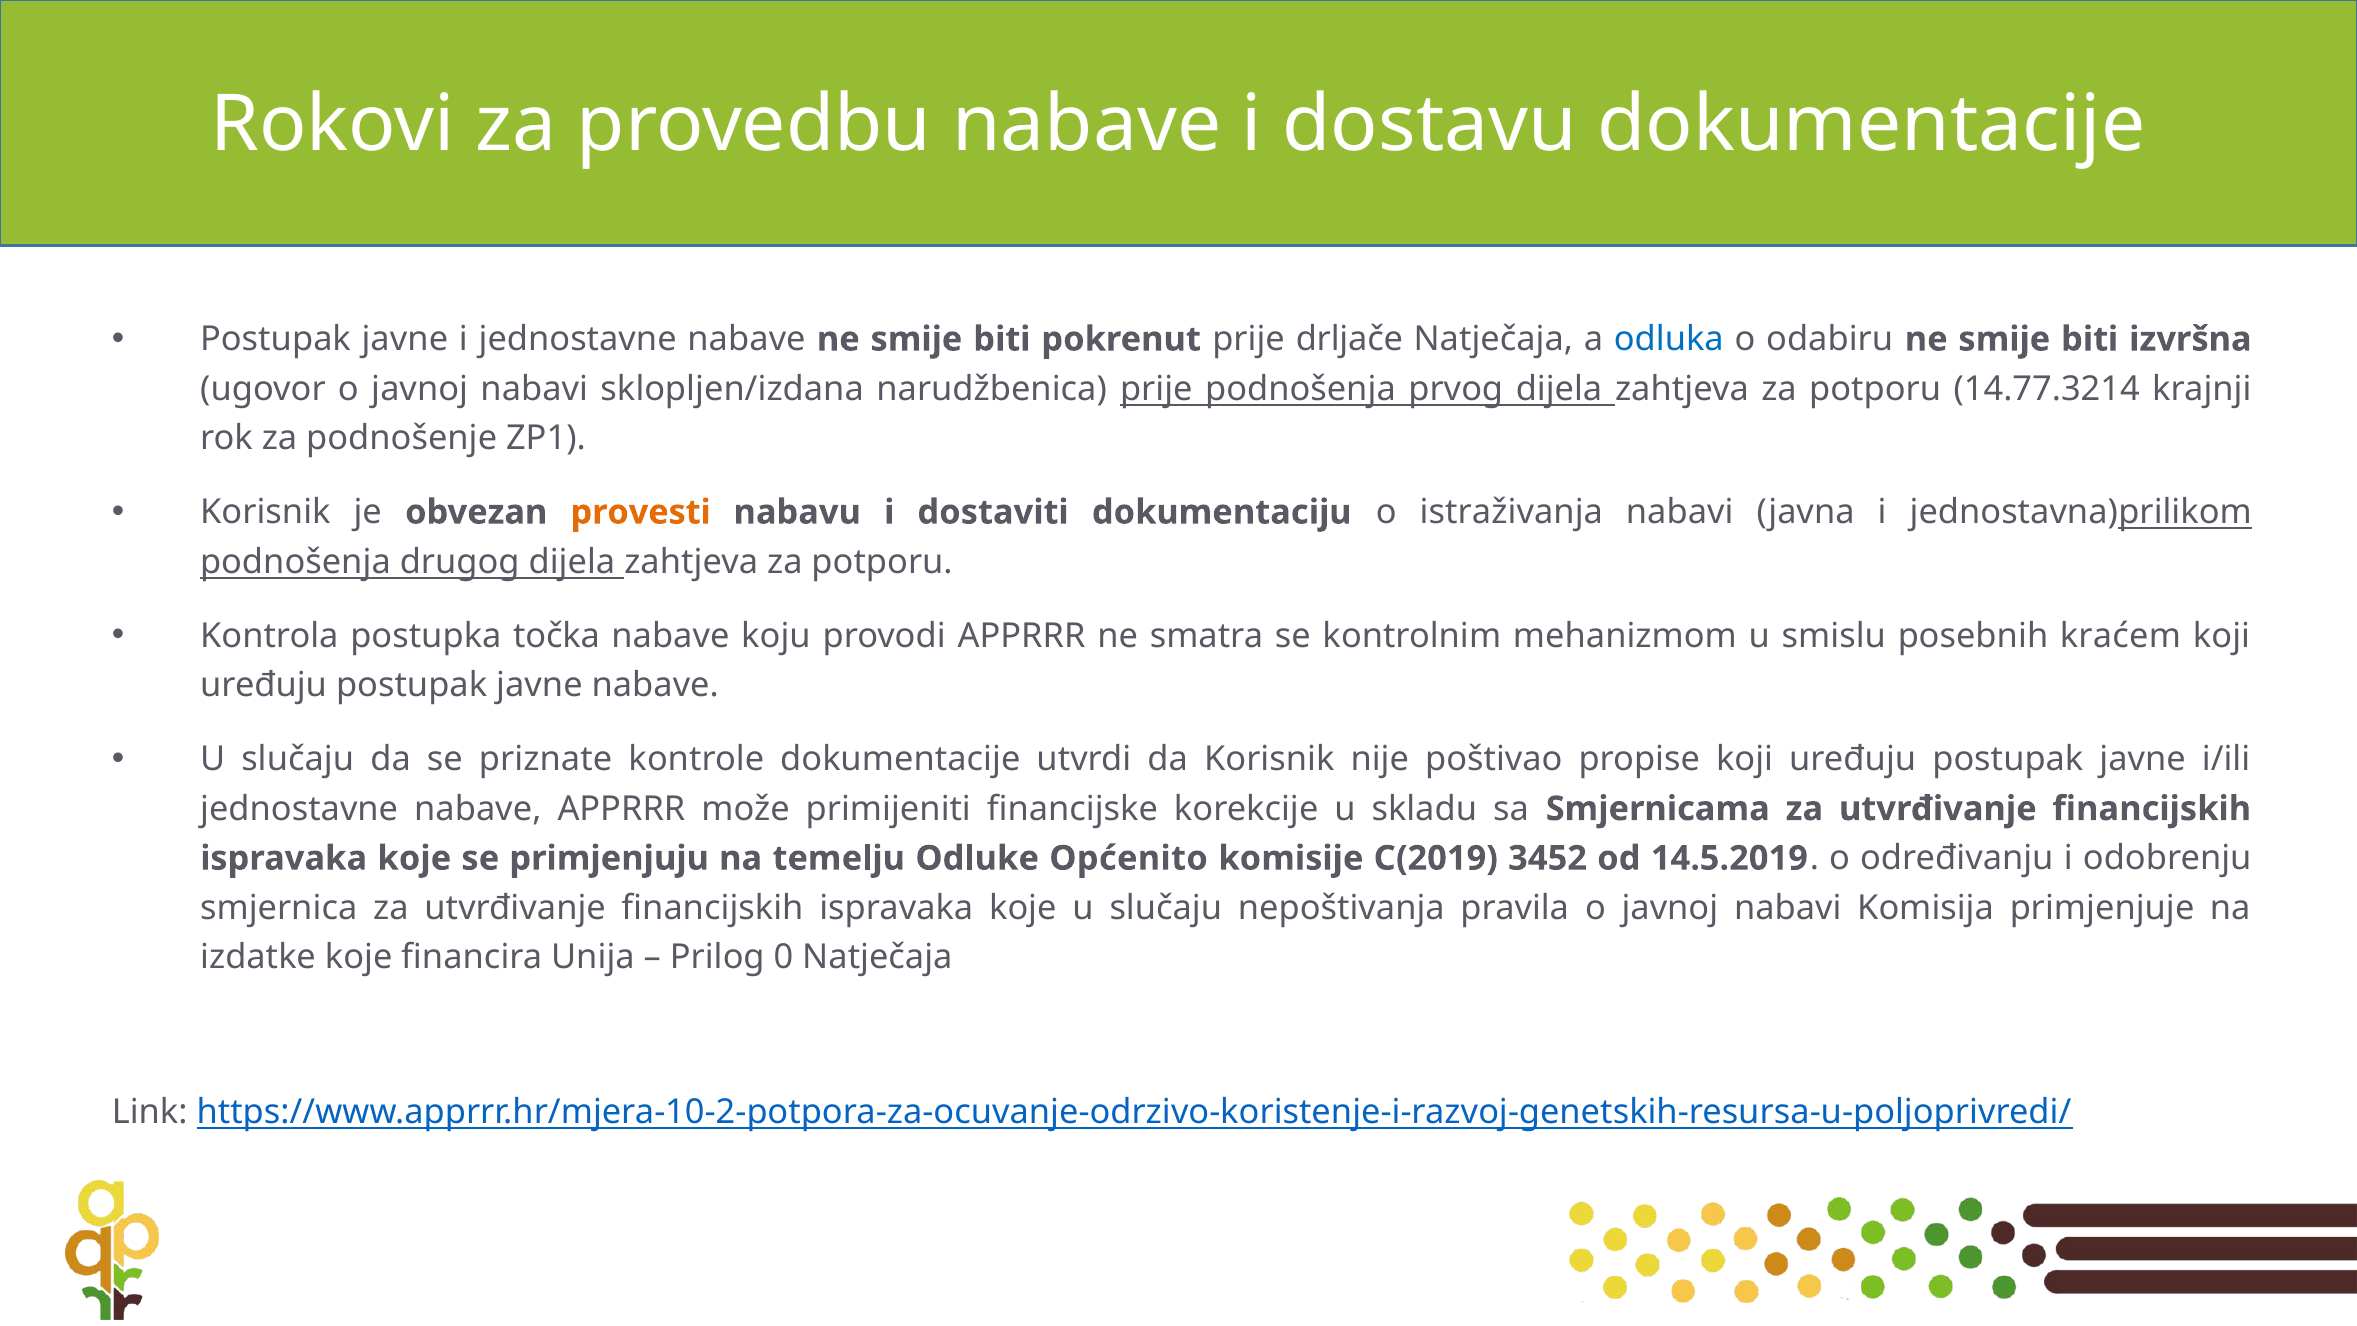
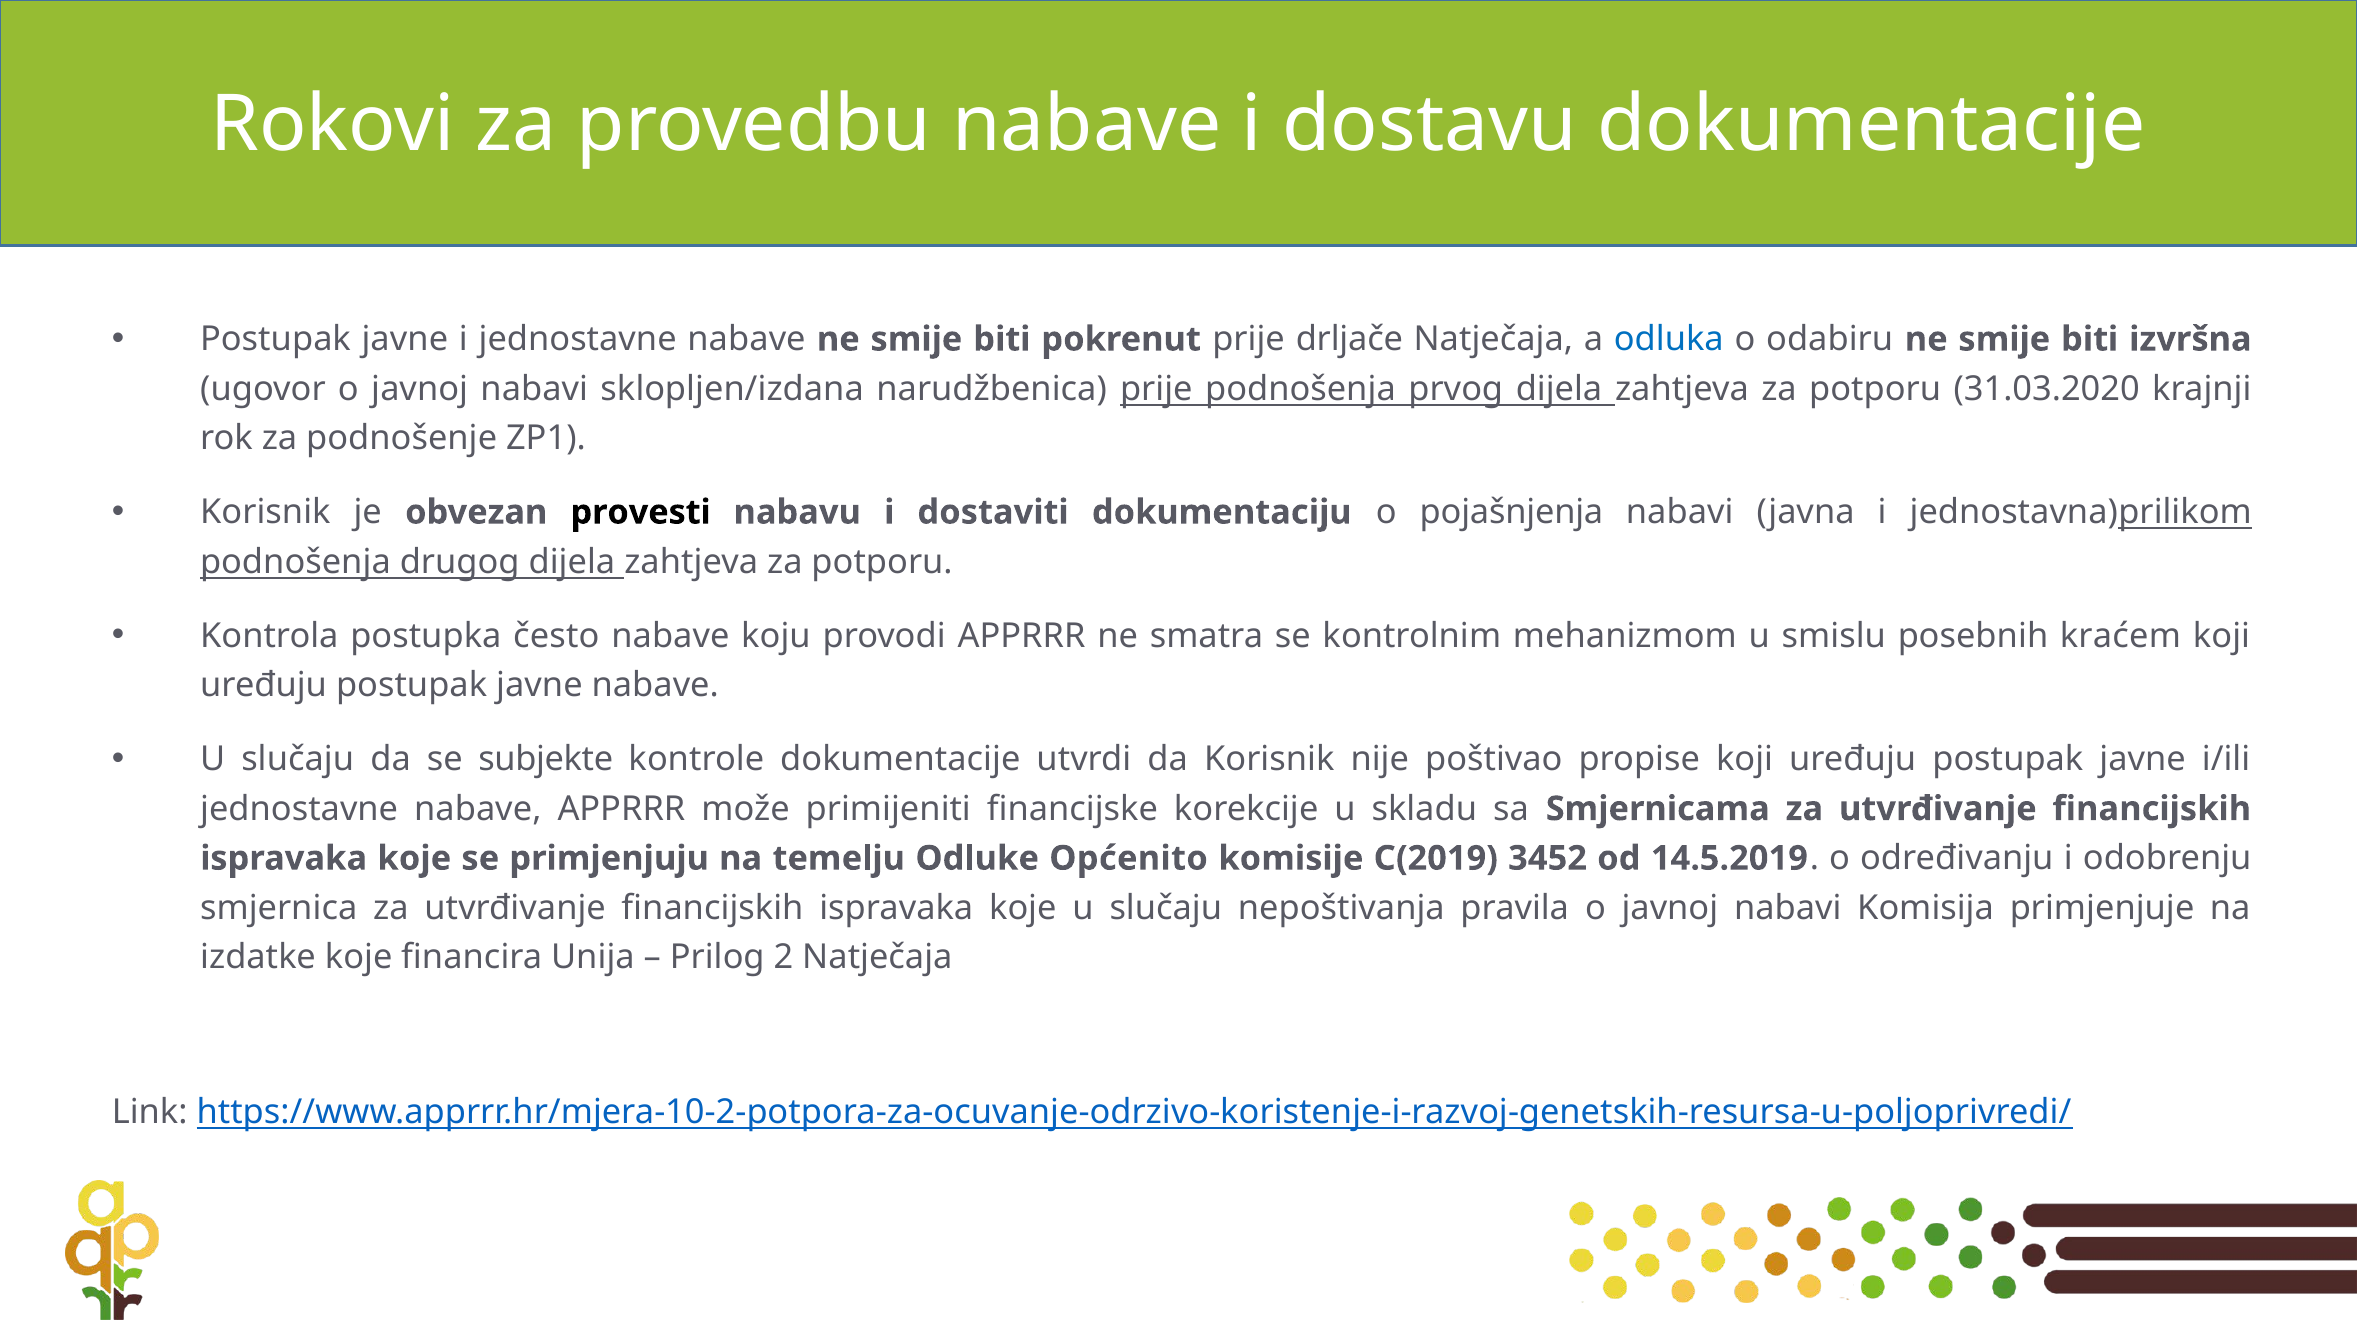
14.77.3214: 14.77.3214 -> 31.03.2020
provesti colour: orange -> black
istraživanja: istraživanja -> pojašnjenja
točka: točka -> često
priznate: priznate -> subjekte
0: 0 -> 2
